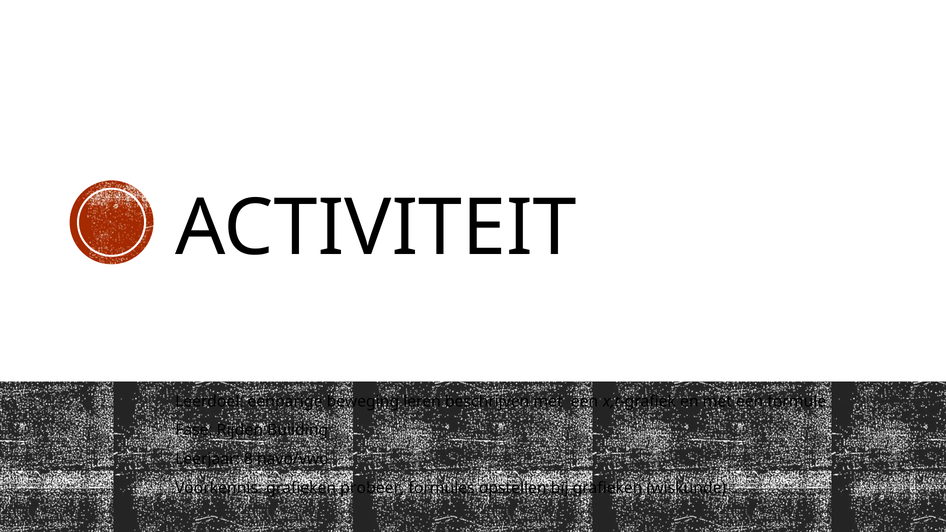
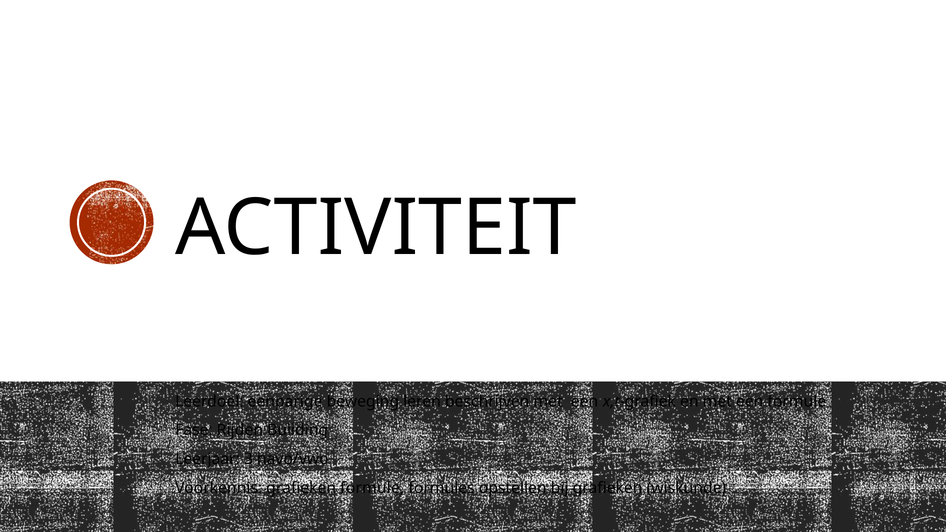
8: 8 -> 3
grafieken probeer: probeer -> formule
